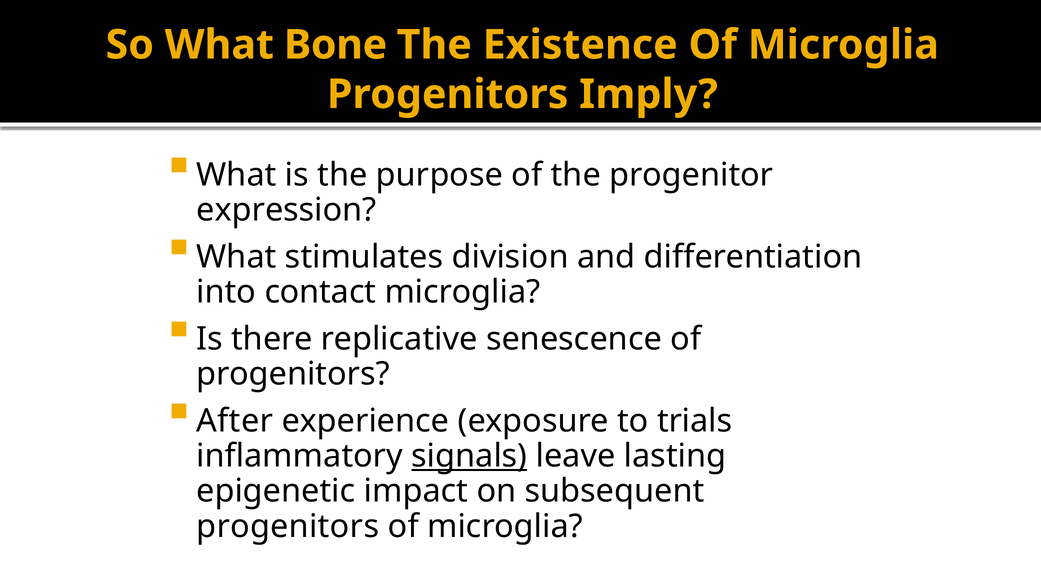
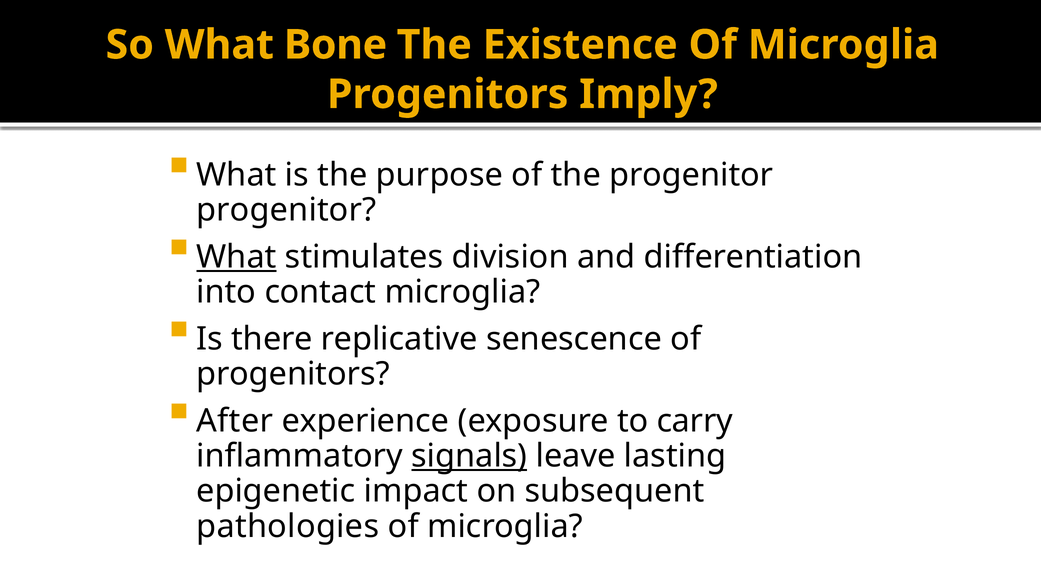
expression at (286, 210): expression -> progenitor
What at (236, 257) underline: none -> present
trials: trials -> carry
progenitors at (288, 526): progenitors -> pathologies
